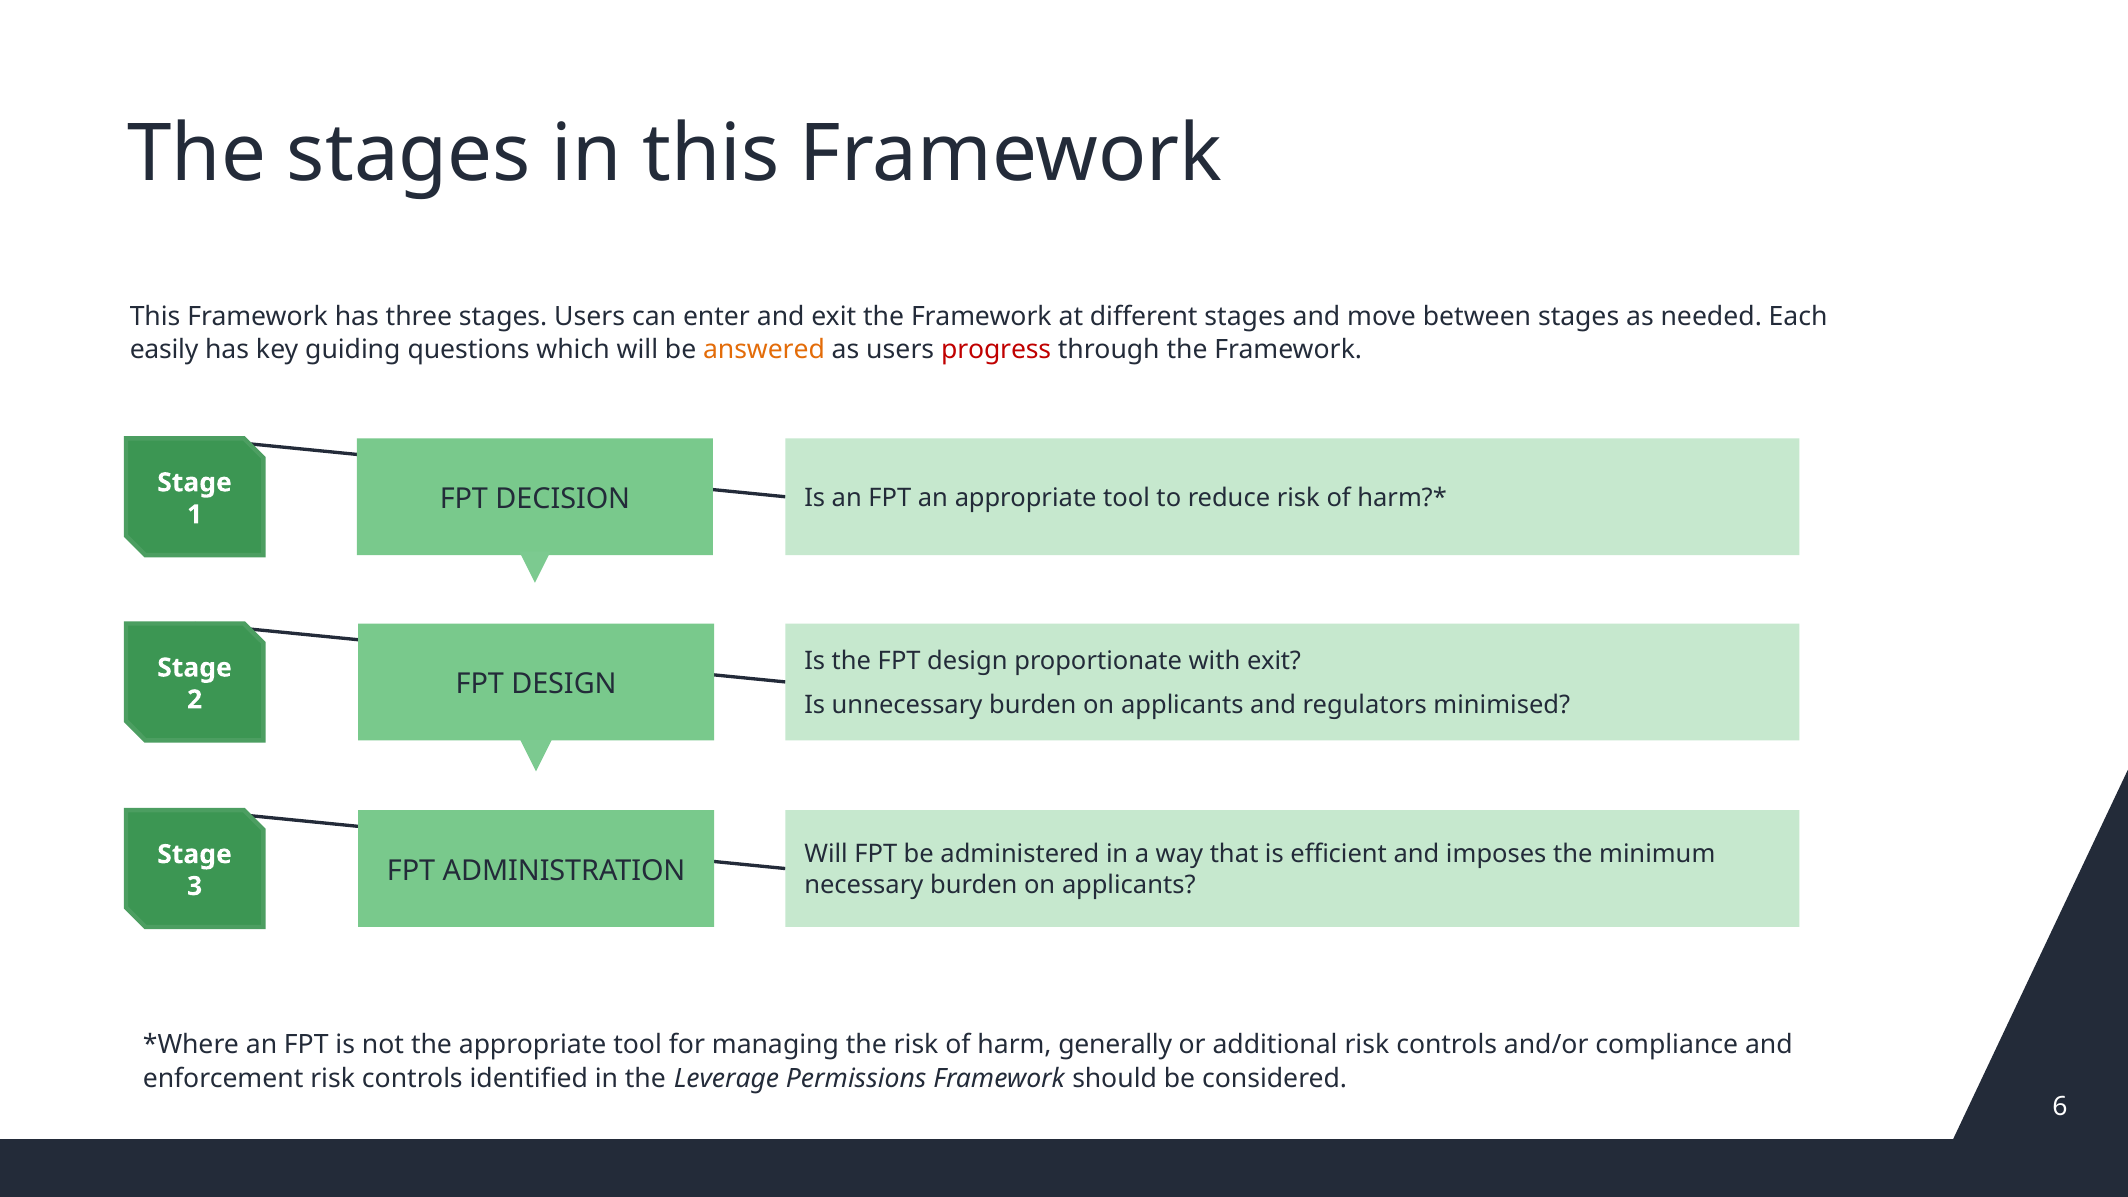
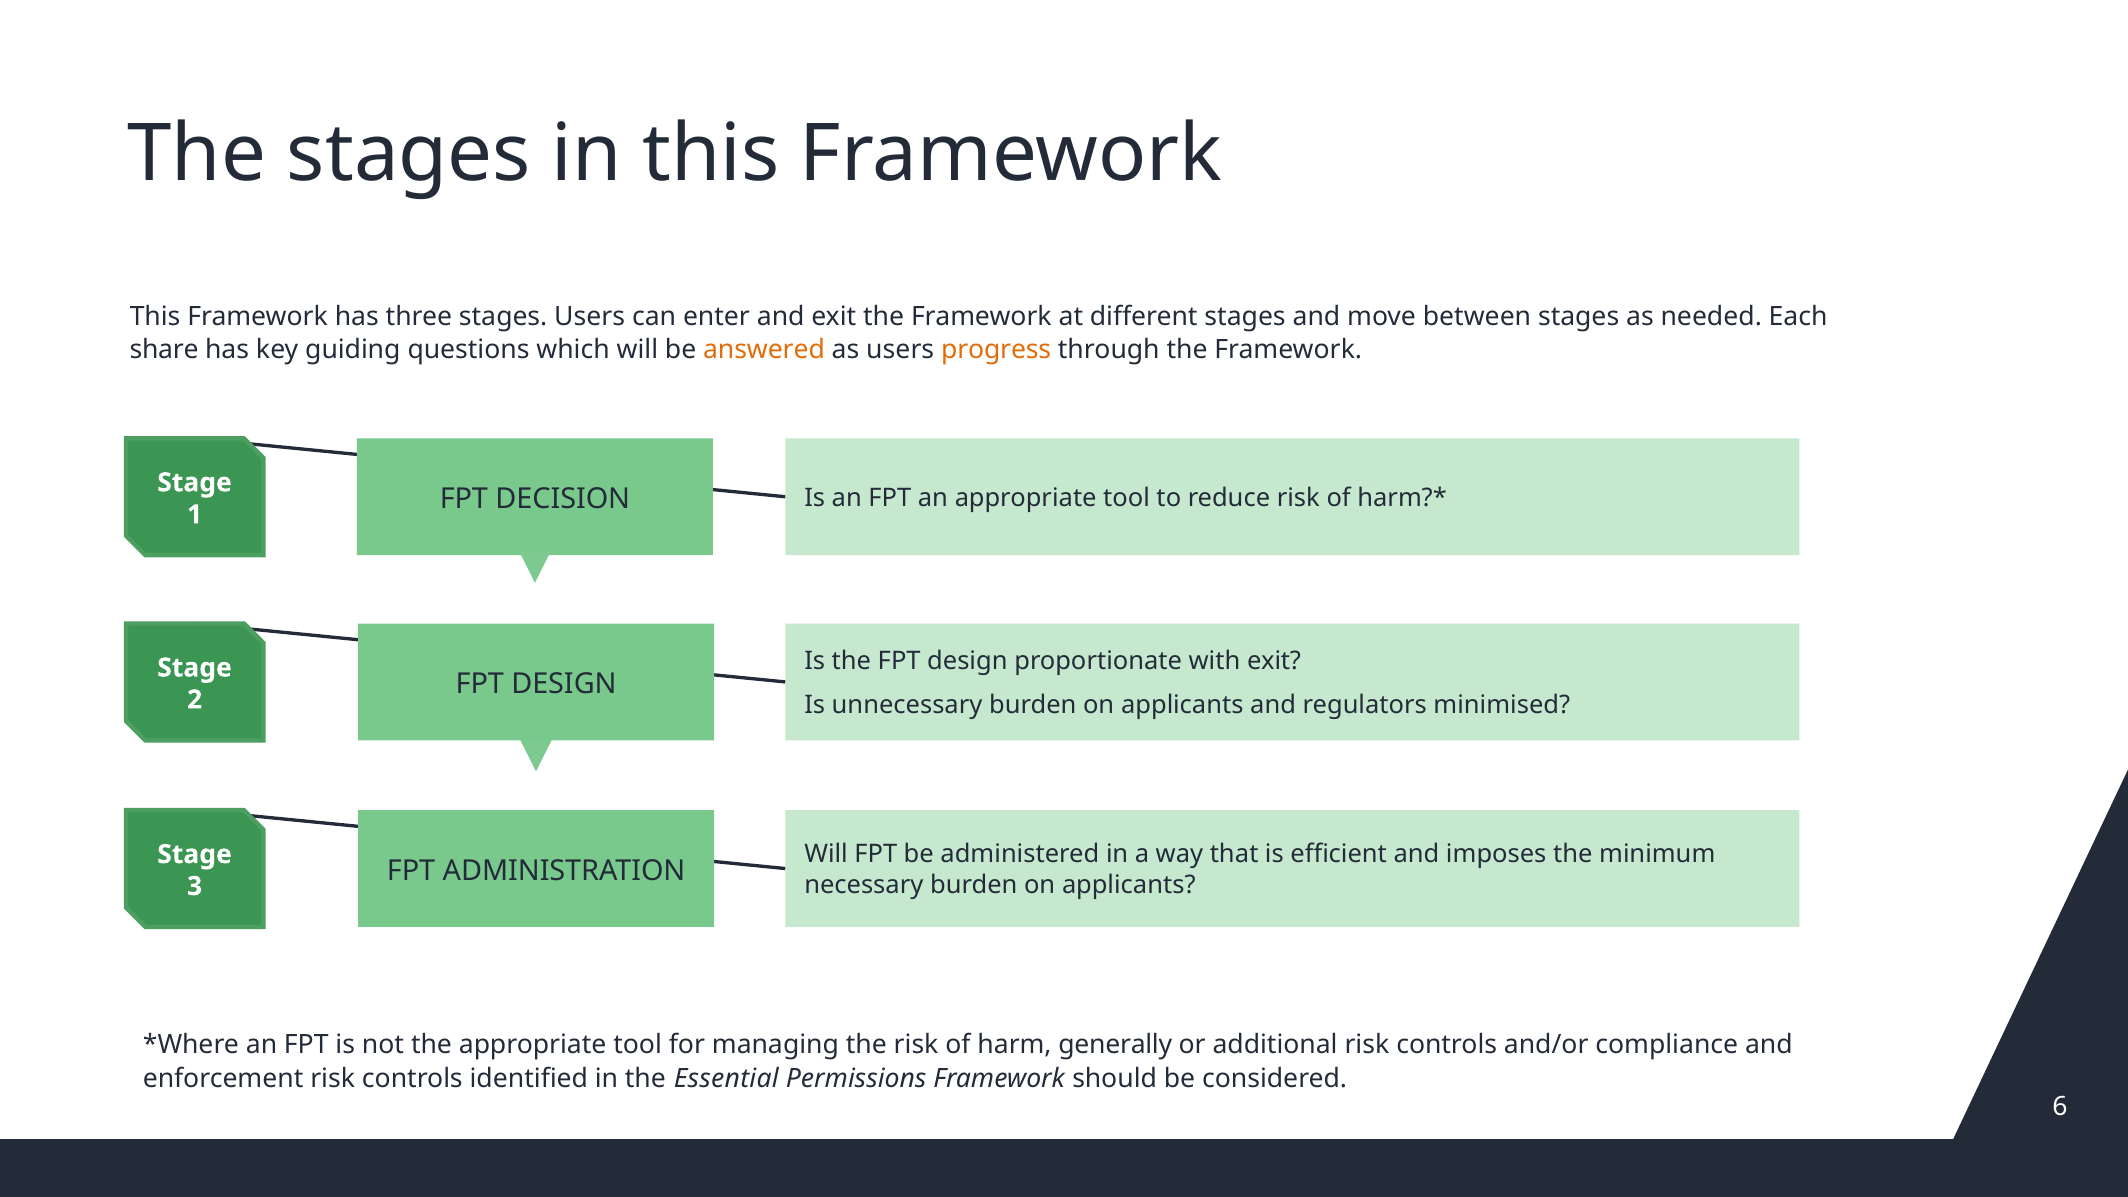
easily: easily -> share
progress colour: red -> orange
Leverage: Leverage -> Essential
